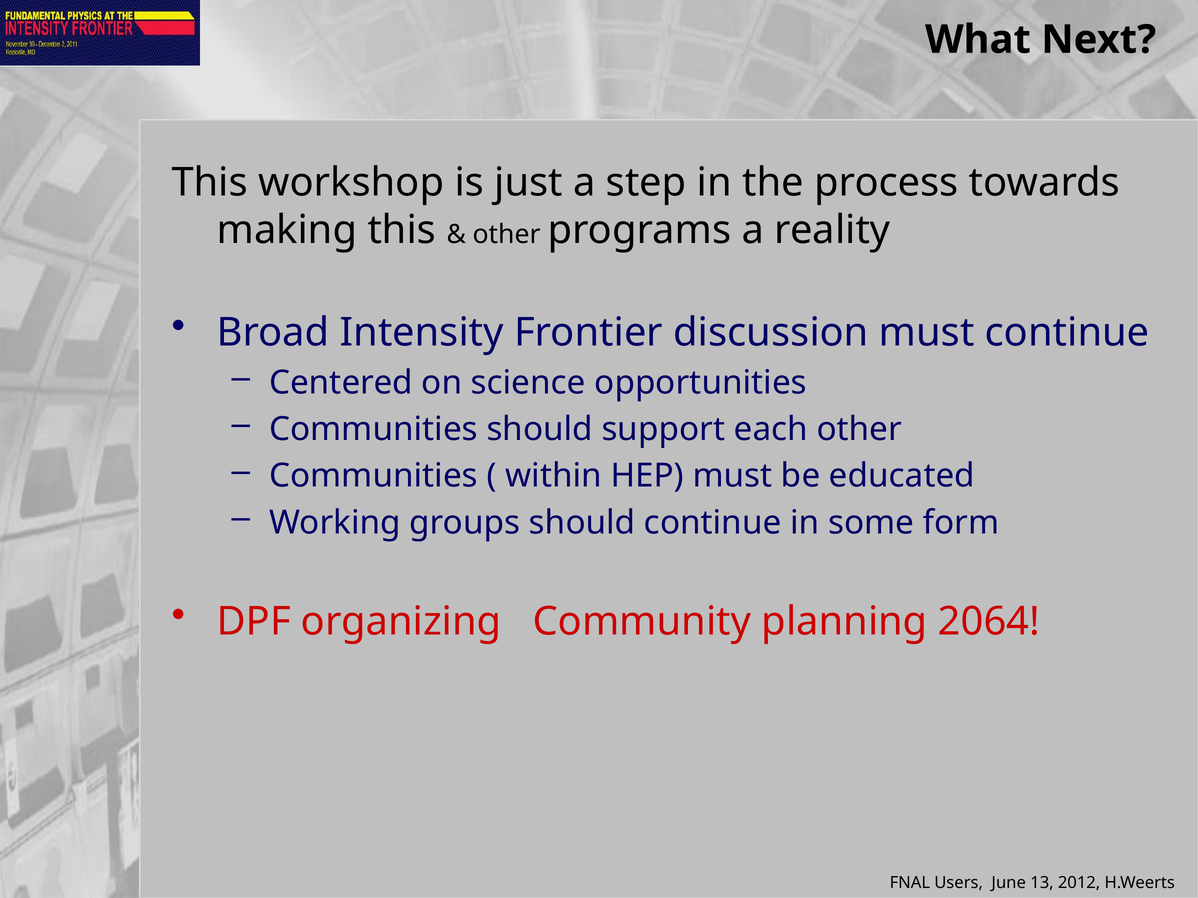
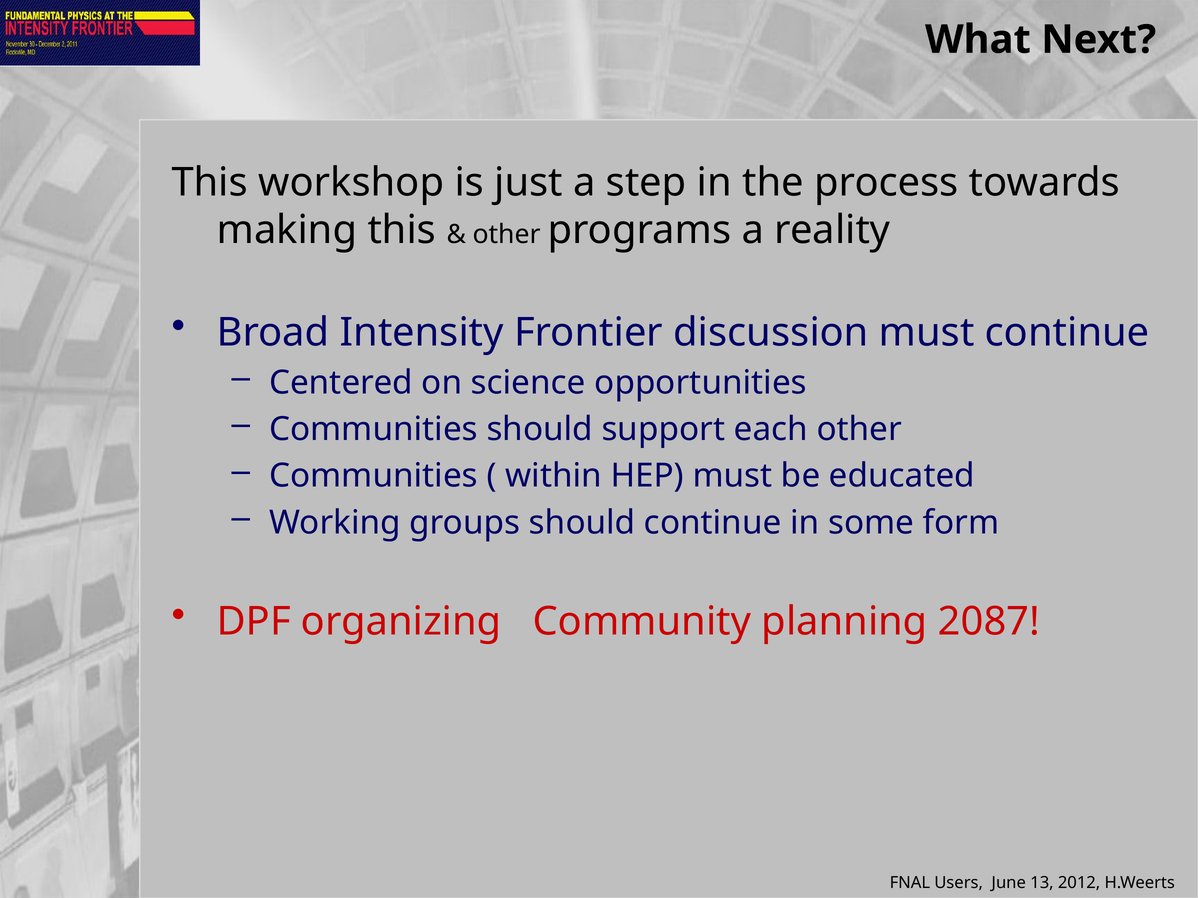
2064: 2064 -> 2087
